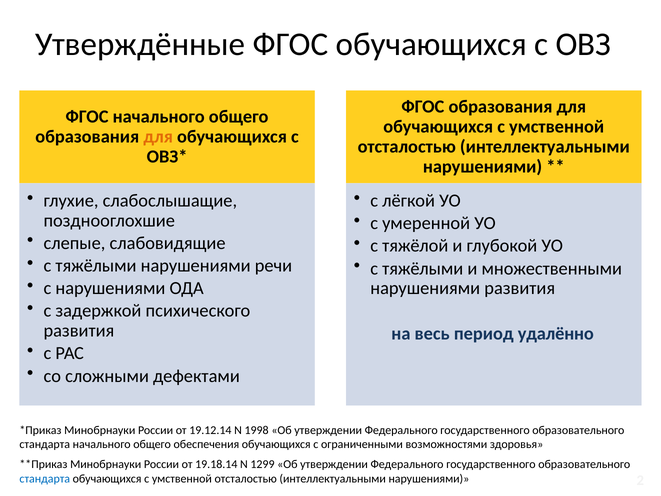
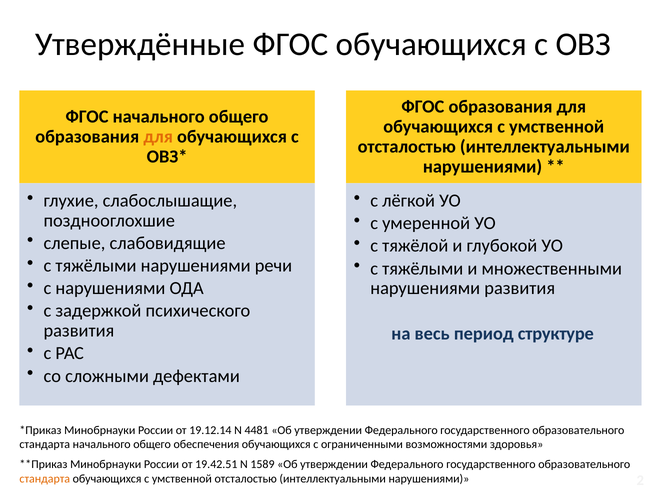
удалённо: удалённо -> структуре
1998: 1998 -> 4481
19.18.14: 19.18.14 -> 19.42.51
1299: 1299 -> 1589
стандарта at (45, 479) colour: blue -> orange
